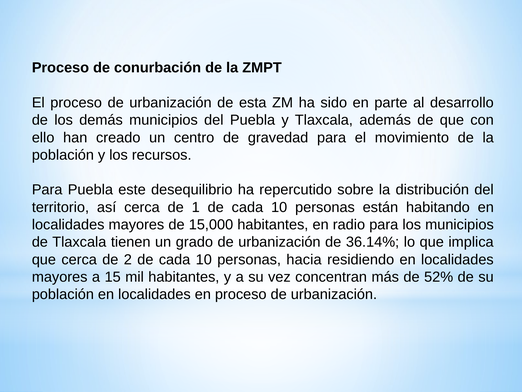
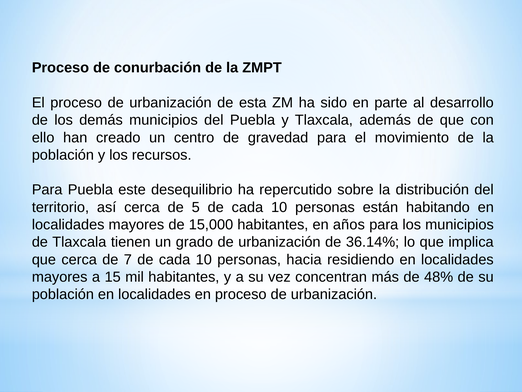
1: 1 -> 5
radio: radio -> años
2: 2 -> 7
52%: 52% -> 48%
